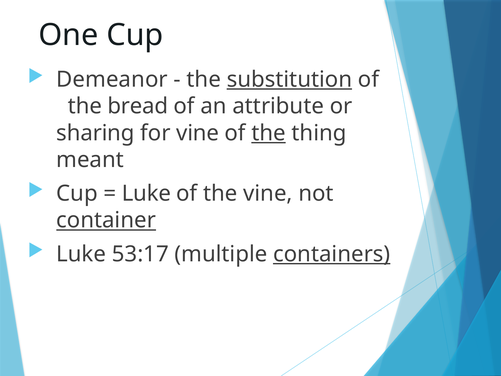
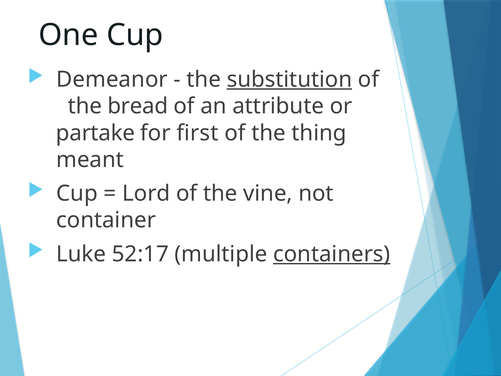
sharing: sharing -> partake
for vine: vine -> first
the at (269, 133) underline: present -> none
Luke at (146, 193): Luke -> Lord
container underline: present -> none
53:17: 53:17 -> 52:17
